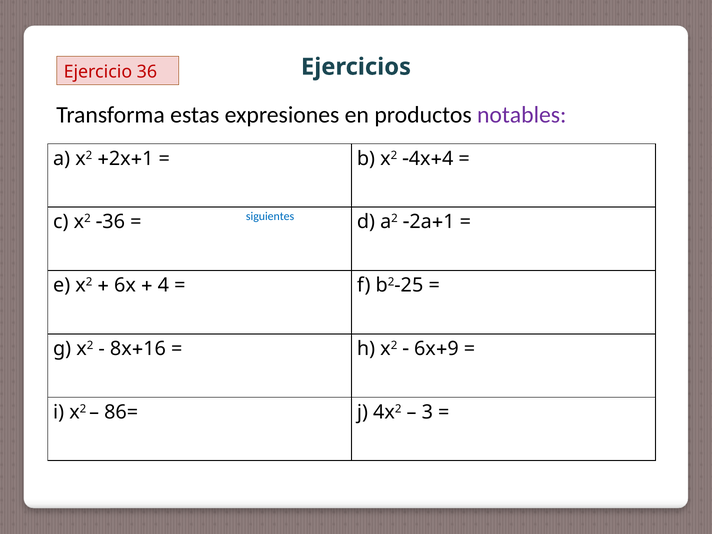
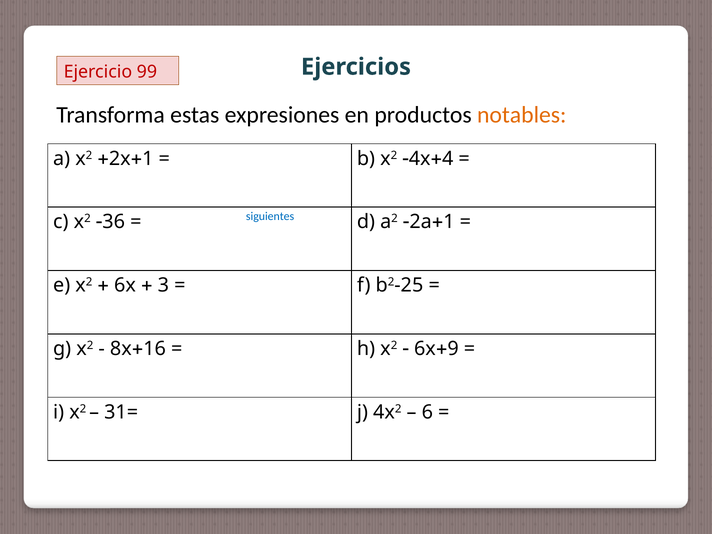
36: 36 -> 99
notables at (522, 115) colour: purple -> orange
4: 4 -> 3
86=: 86= -> 31=
3: 3 -> 6
